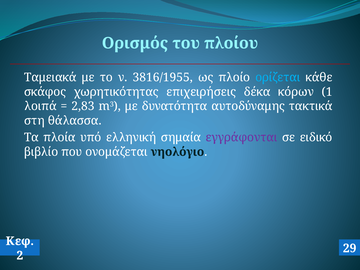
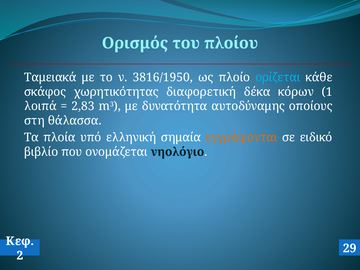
3816/1955: 3816/1955 -> 3816/1950
επιχειρήσεις: επιχειρήσεις -> διαφορετική
τακτικά: τακτικά -> οποίους
εγγράφονται colour: purple -> orange
